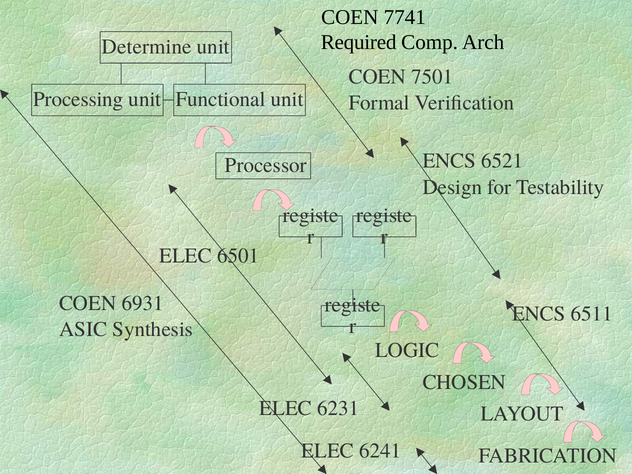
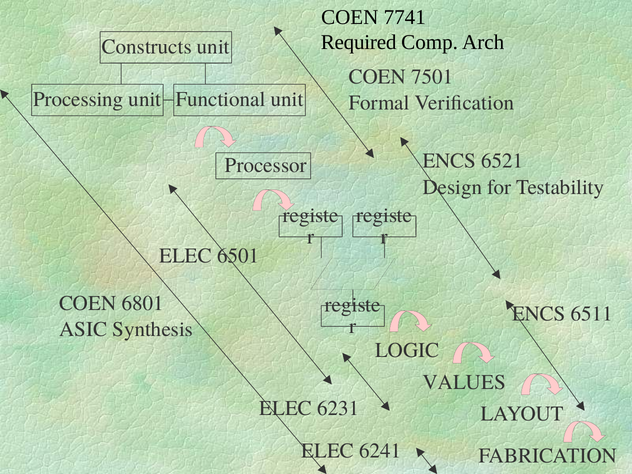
Determine: Determine -> Constructs
6931: 6931 -> 6801
CHOSEN: CHOSEN -> VALUES
